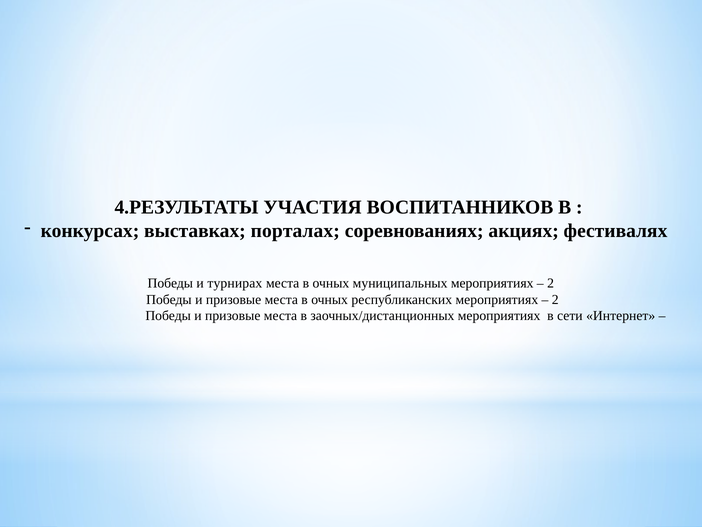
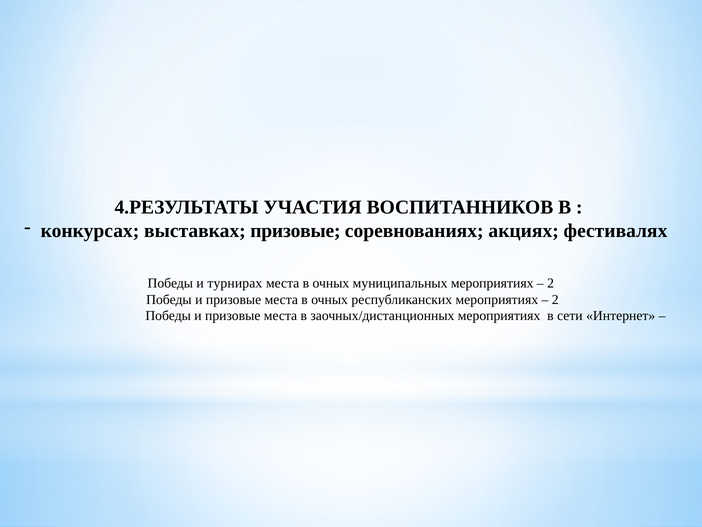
выставках порталах: порталах -> призовые
